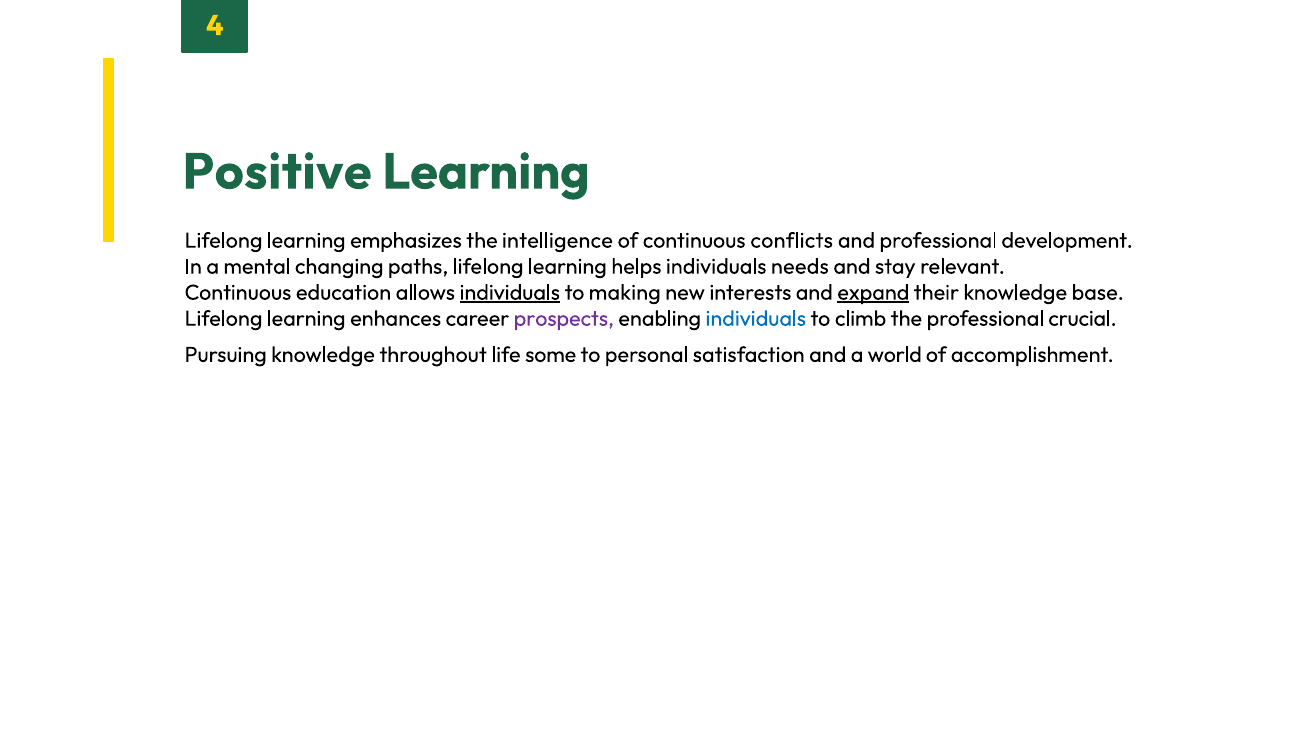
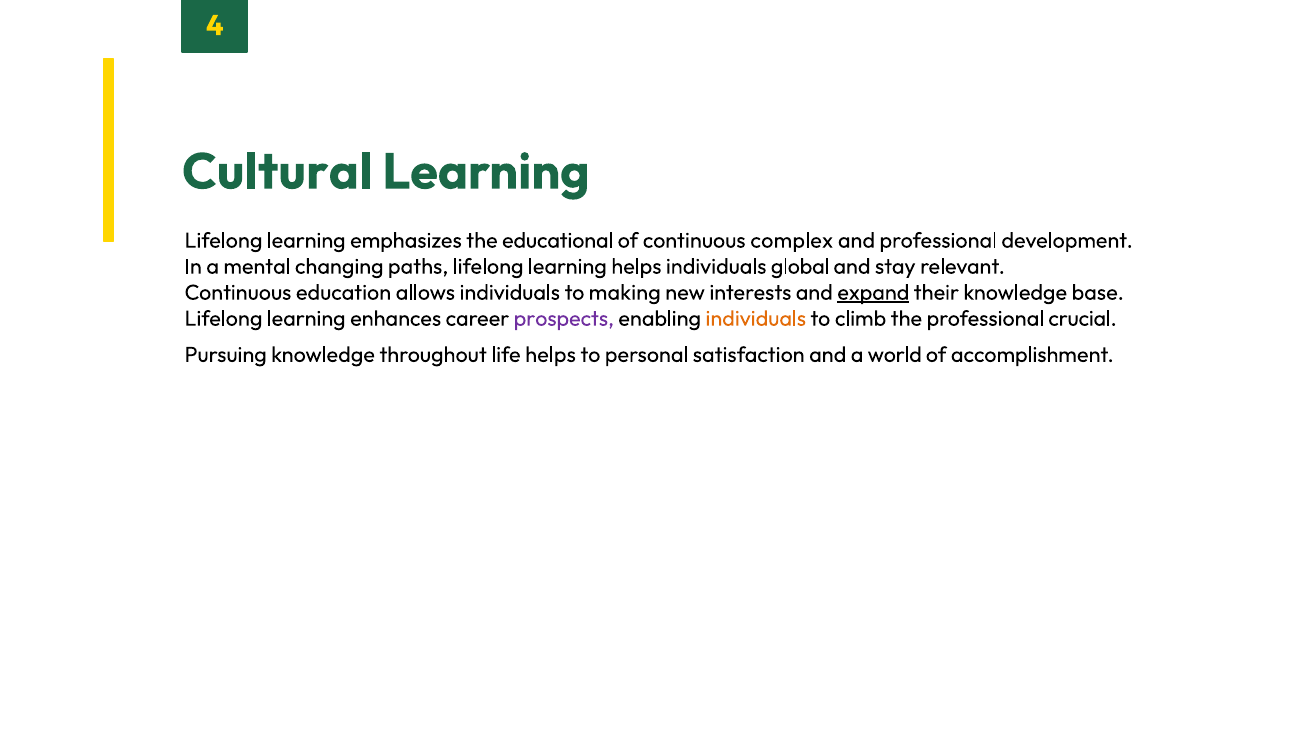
Positive: Positive -> Cultural
intelligence: intelligence -> educational
conflicts: conflicts -> complex
needs: needs -> global
individuals at (510, 292) underline: present -> none
individuals at (756, 319) colour: blue -> orange
life some: some -> helps
